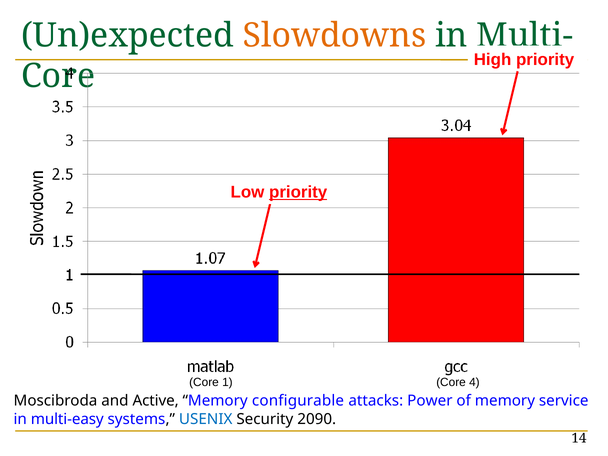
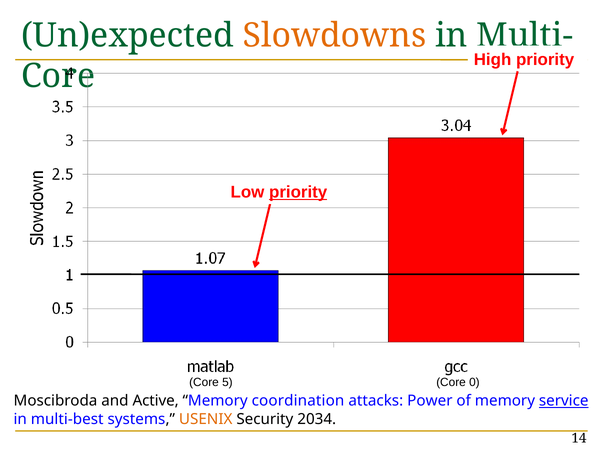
1: 1 -> 5
4: 4 -> 0
configurable: configurable -> coordination
service underline: none -> present
multi-easy: multi-easy -> multi-best
USENIX colour: blue -> orange
2090: 2090 -> 2034
